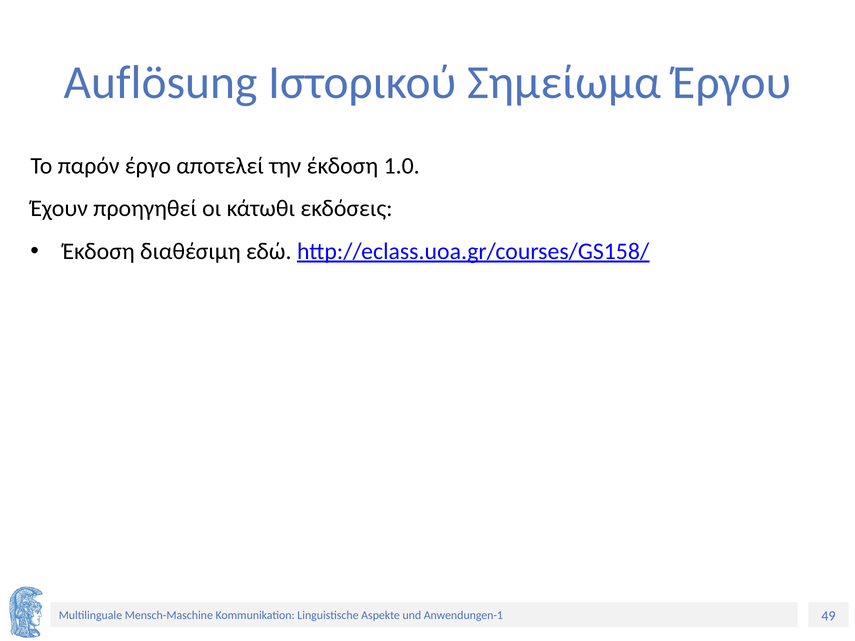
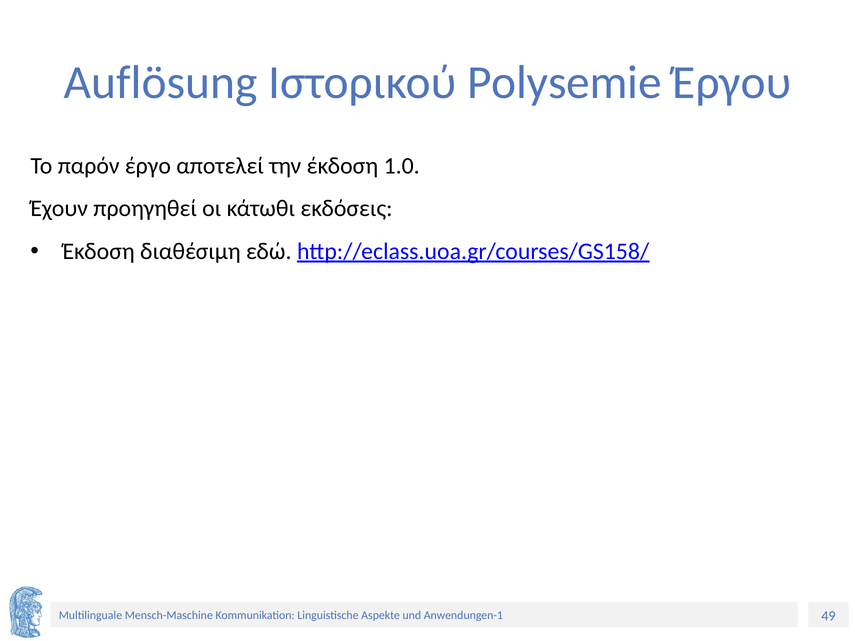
Σημείωμα: Σημείωμα -> Polysemie
